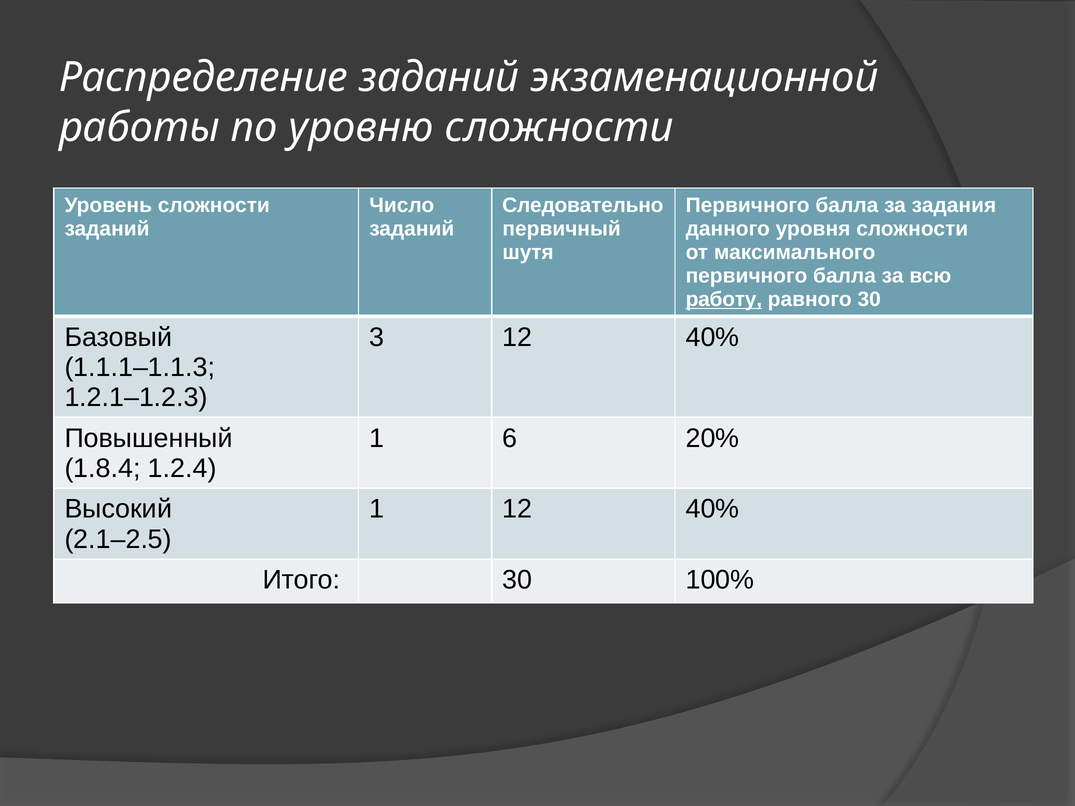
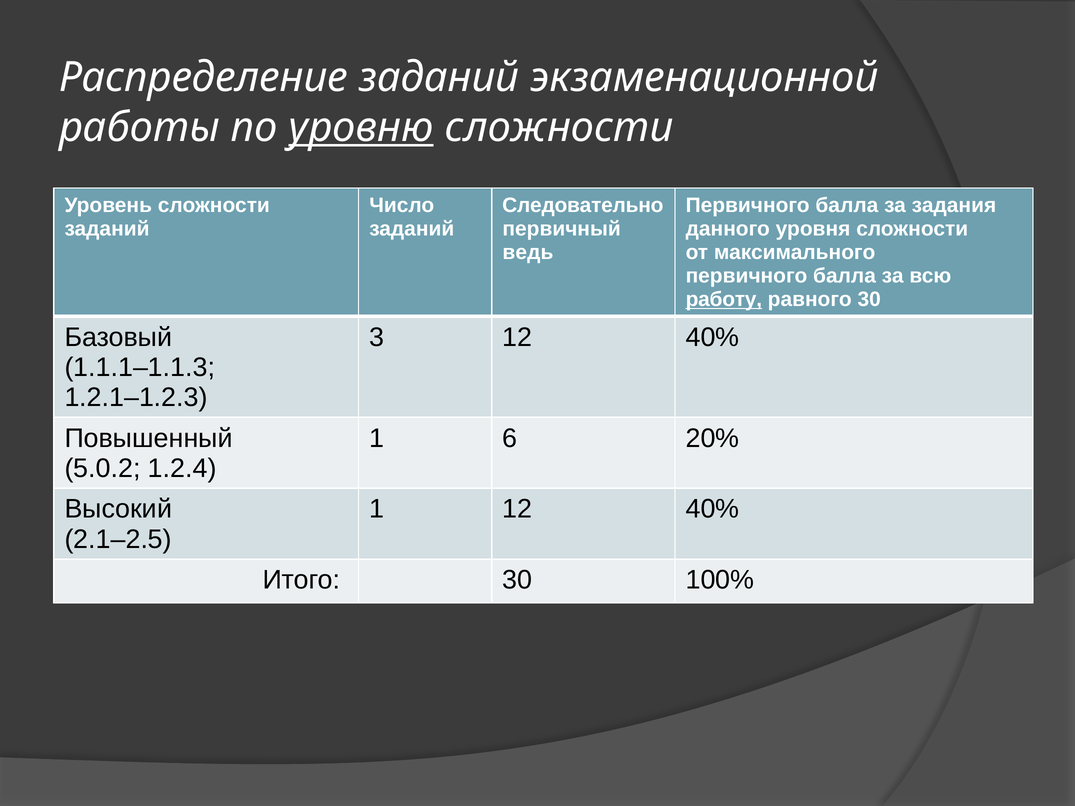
уровню underline: none -> present
шутя: шутя -> ведь
1.8.4: 1.8.4 -> 5.0.2
